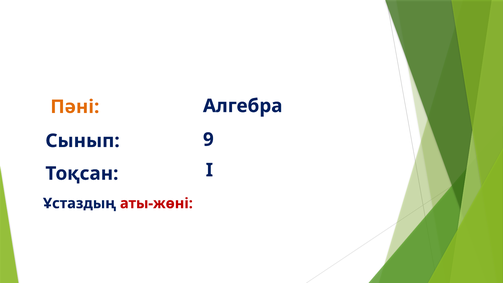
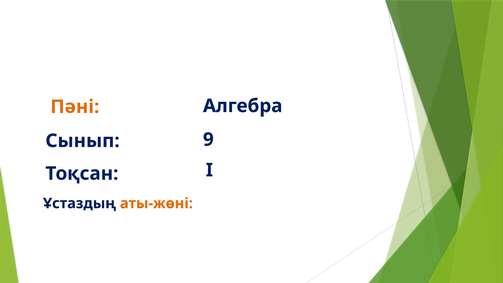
аты-жөні colour: red -> orange
